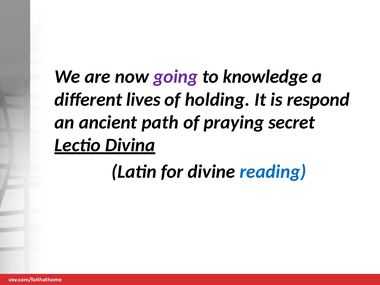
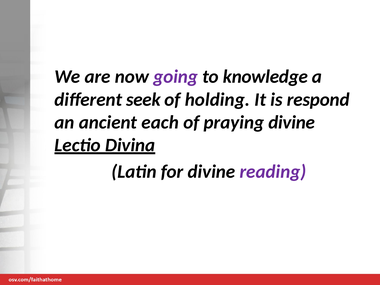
lives: lives -> seek
path: path -> each
praying secret: secret -> divine
reading colour: blue -> purple
